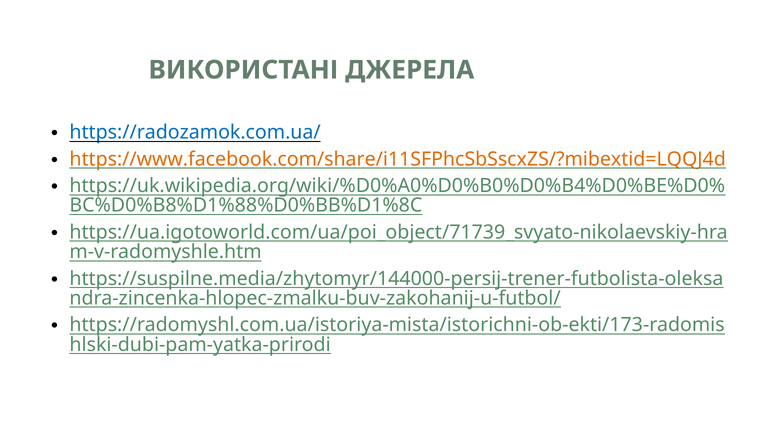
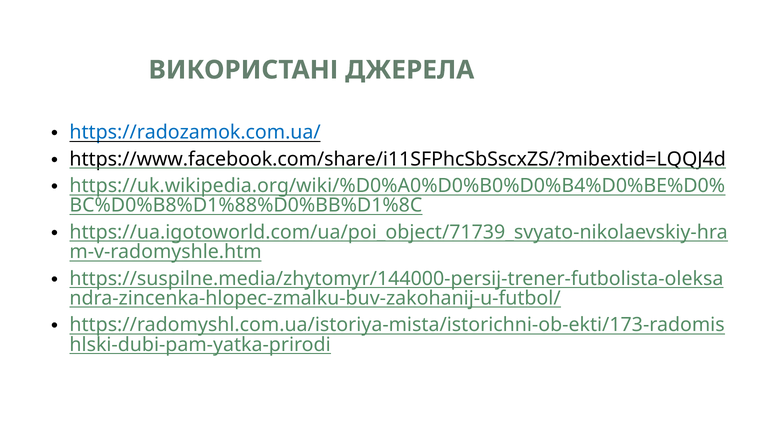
https://www.facebook.com/share/i11SFPhcSbSscxZS/?mibextid=LQQJ4d colour: orange -> black
